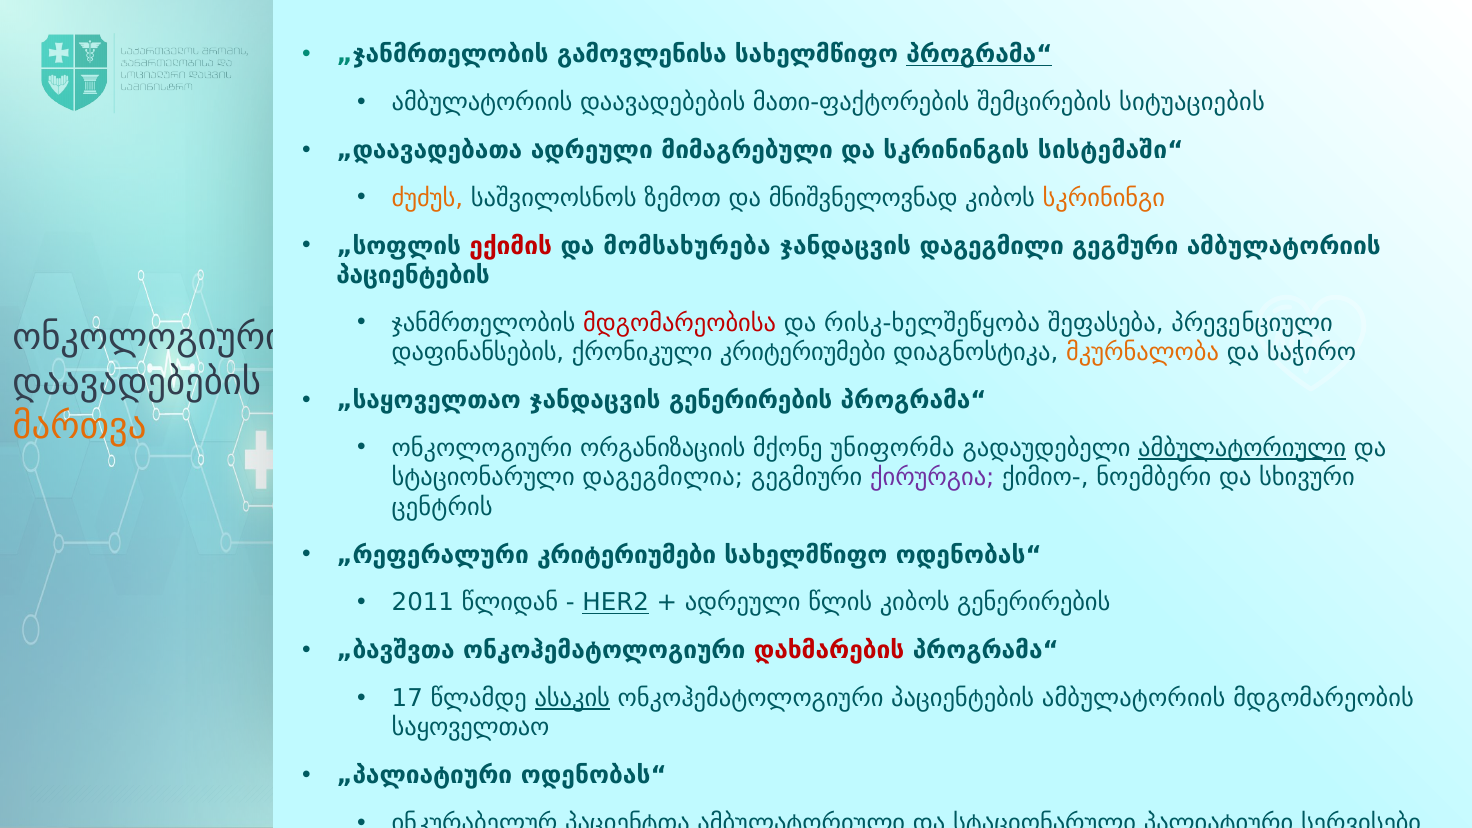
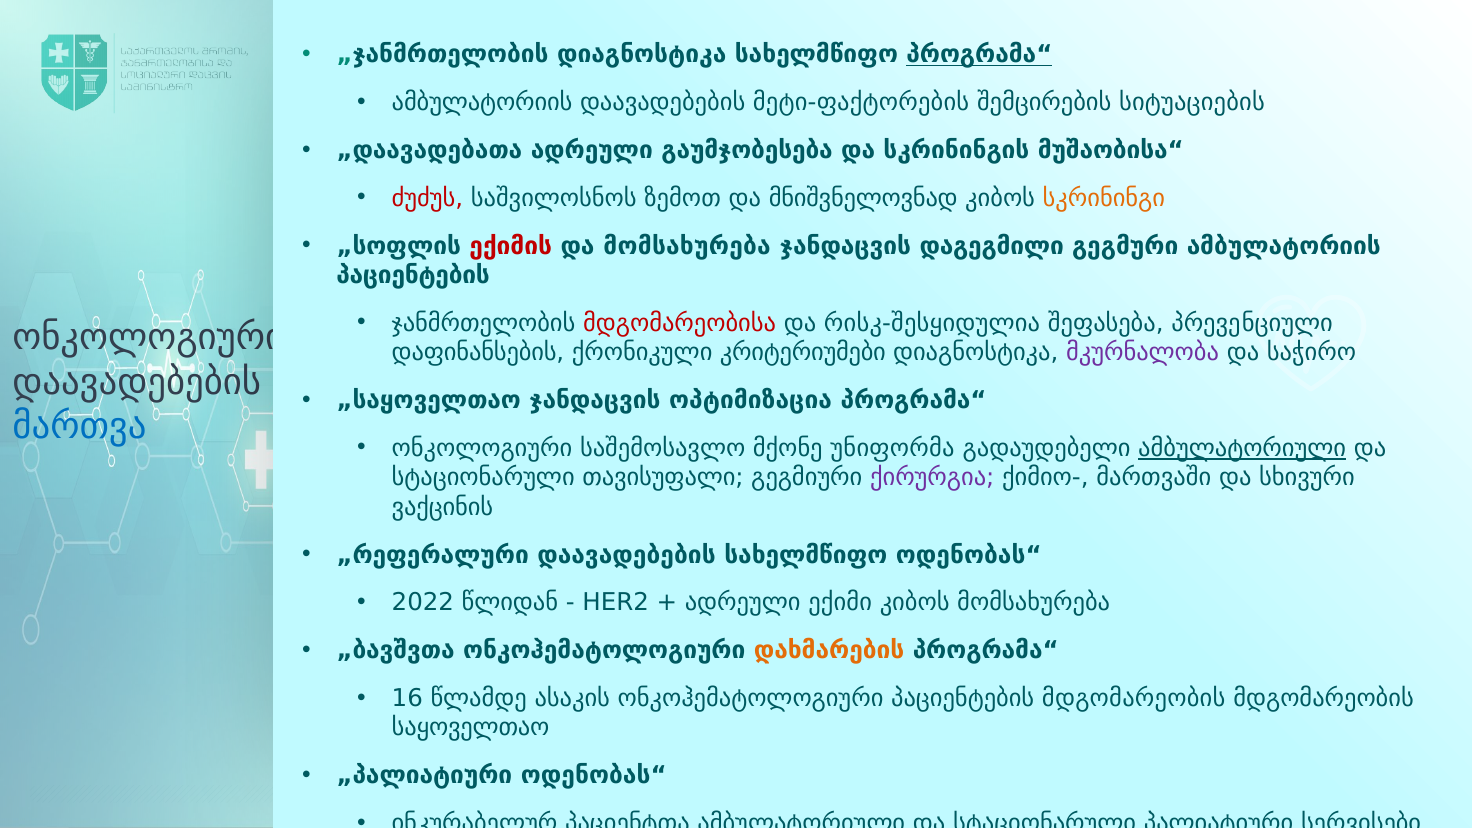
„ჯანმრთელობის გამოვლენისა: გამოვლენისა -> დიაგნოსტიკა
მათი-ფაქტორების: მათი-ფაქტორების -> მეტი-ფაქტორების
მიმაგრებული: მიმაგრებული -> გაუმჯობესება
სისტემაში“: სისტემაში“ -> მუშაობისა“
ძუძუს colour: orange -> red
რისკ-ხელშეწყობა: რისკ-ხელშეწყობა -> რისკ-შესყიდულია
მკურნალობა colour: orange -> purple
ჯანდაცვის გენერირების: გენერირების -> ოპტიმიზაცია
მართვა colour: orange -> blue
ორგანიზაციის: ორგანიზაციის -> საშემოსავლო
დაგეგმილია: დაგეგმილია -> თავისუფალი
ნოემბერი: ნოემბერი -> მართვაში
ცენტრის: ცენტრის -> ვაქცინის
„რეფერალური კრიტერიუმები: კრიტერიუმები -> დაავადებების
2011: 2011 -> 2022
HER2 underline: present -> none
წლის: წლის -> ექიმი
კიბოს გენერირების: გენერირების -> მომსახურება
დახმარების colour: red -> orange
17: 17 -> 16
ასაკის underline: present -> none
პაციენტების ამბულატორიის: ამბულატორიის -> მდგომარეობის
